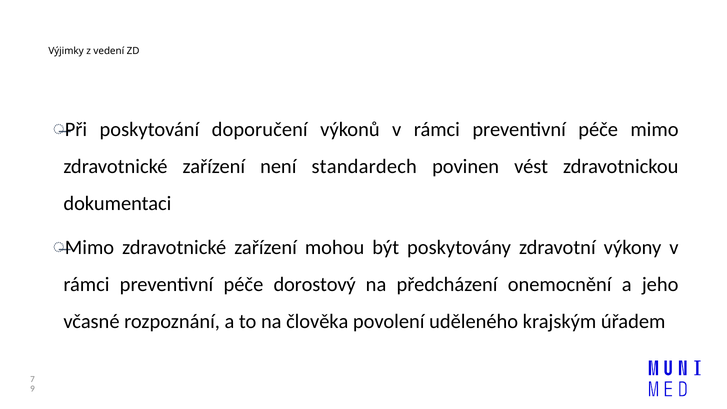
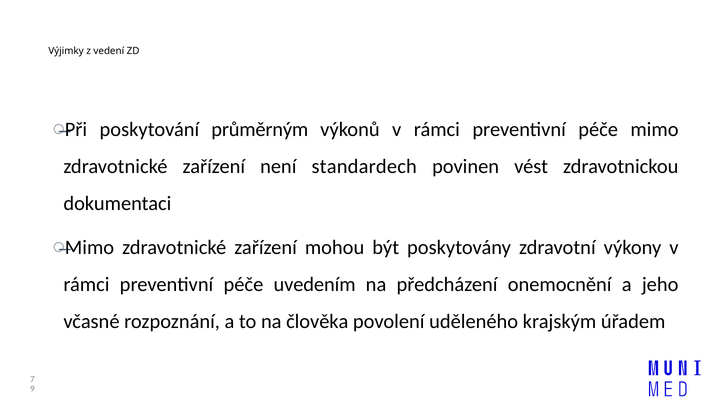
doporučení: doporučení -> průměrným
dorostový: dorostový -> uvedením
